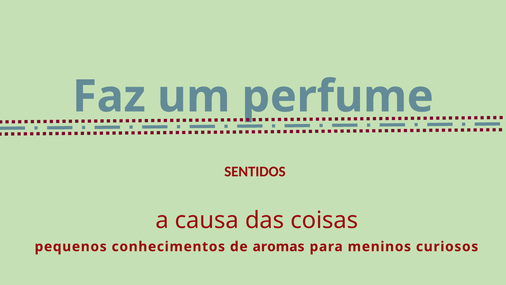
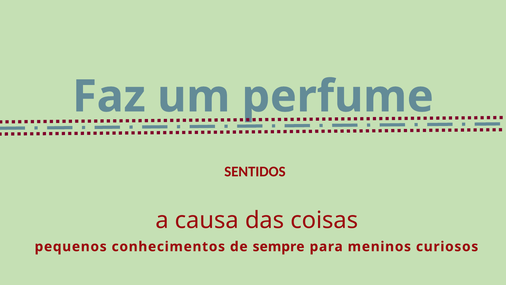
aromas: aromas -> sempre
